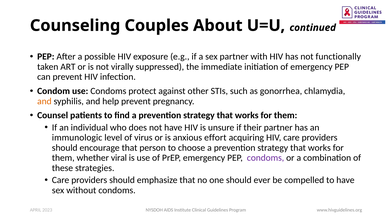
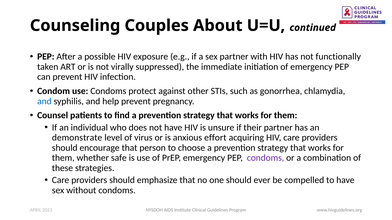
and at (44, 101) colour: orange -> blue
immunologic: immunologic -> demonstrate
viral: viral -> safe
